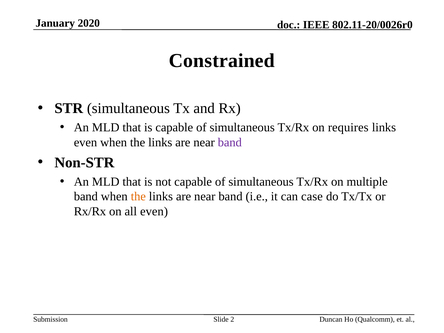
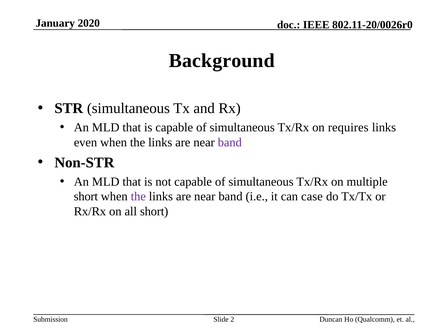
Constrained: Constrained -> Background
band at (86, 196): band -> short
the at (138, 196) colour: orange -> purple
all even: even -> short
